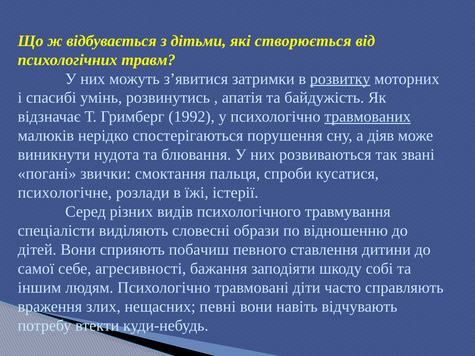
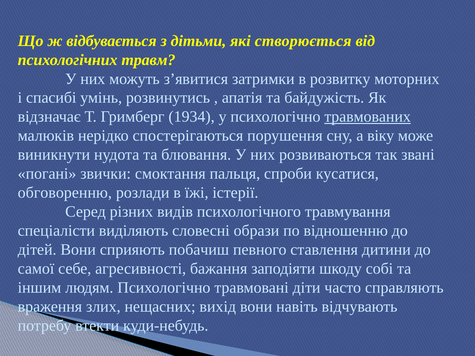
розвитку underline: present -> none
1992: 1992 -> 1934
діяв: діяв -> віку
психологічне: психологічне -> обговоренню
певні: певні -> вихід
